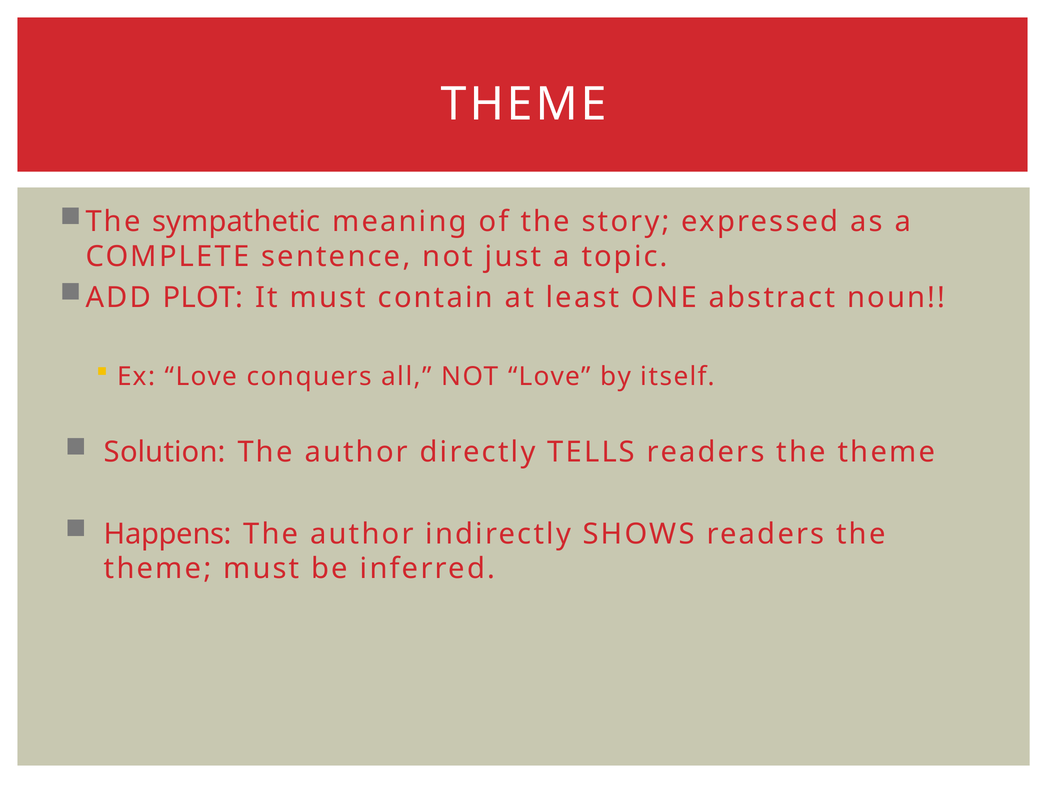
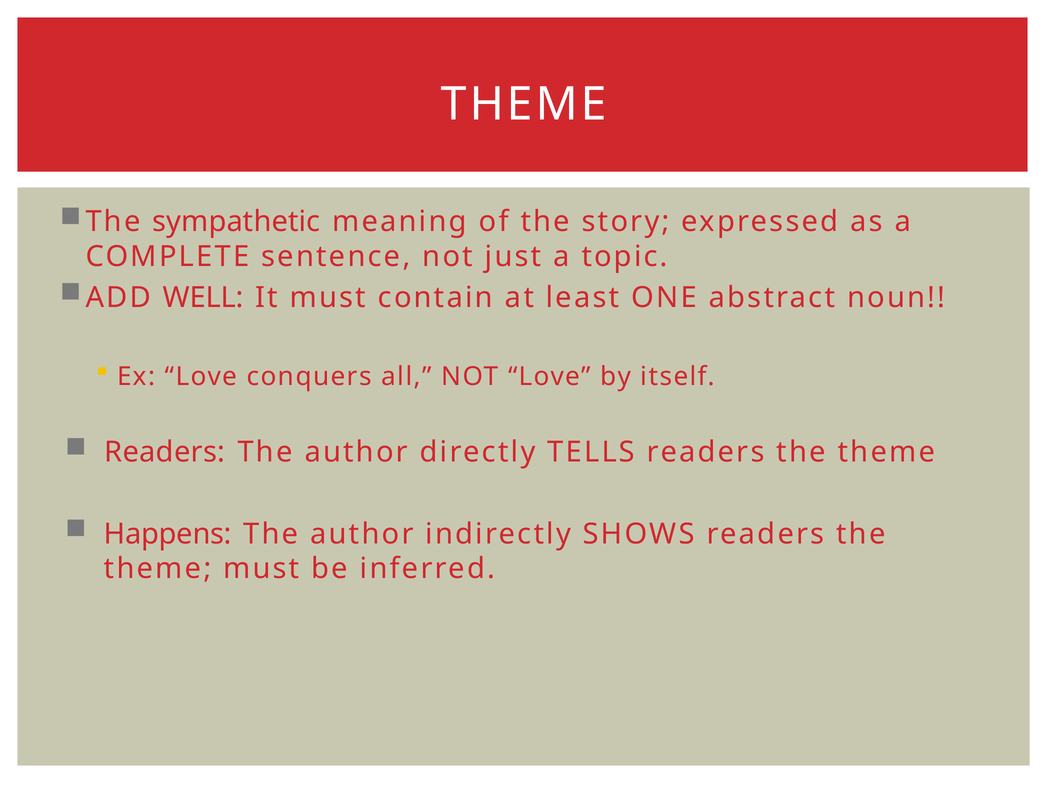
PLOT: PLOT -> WELL
Solution at (165, 452): Solution -> Readers
